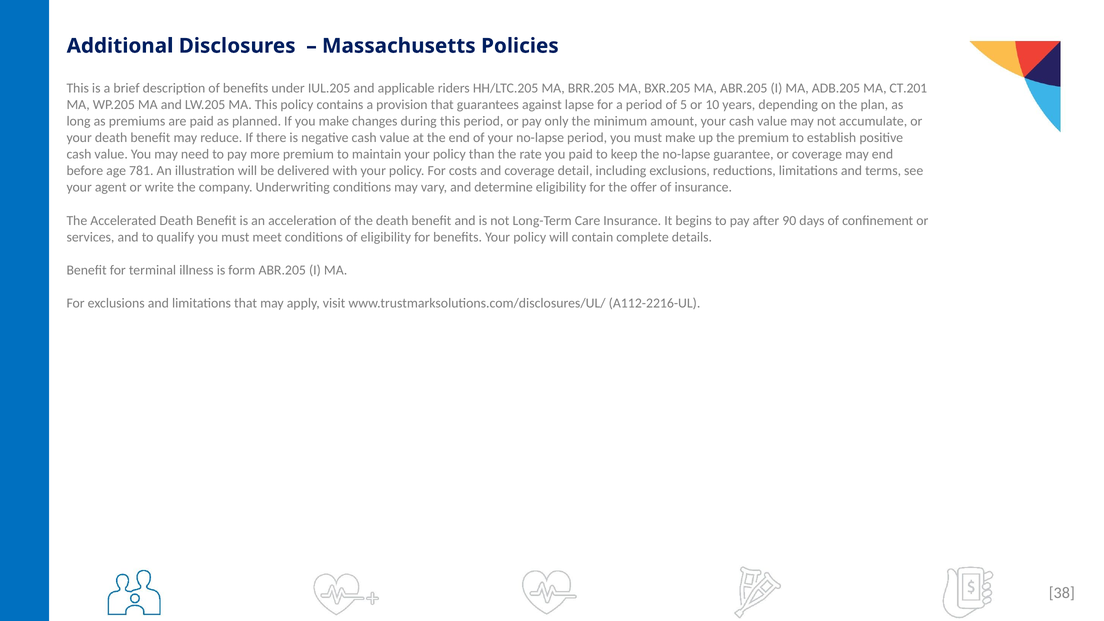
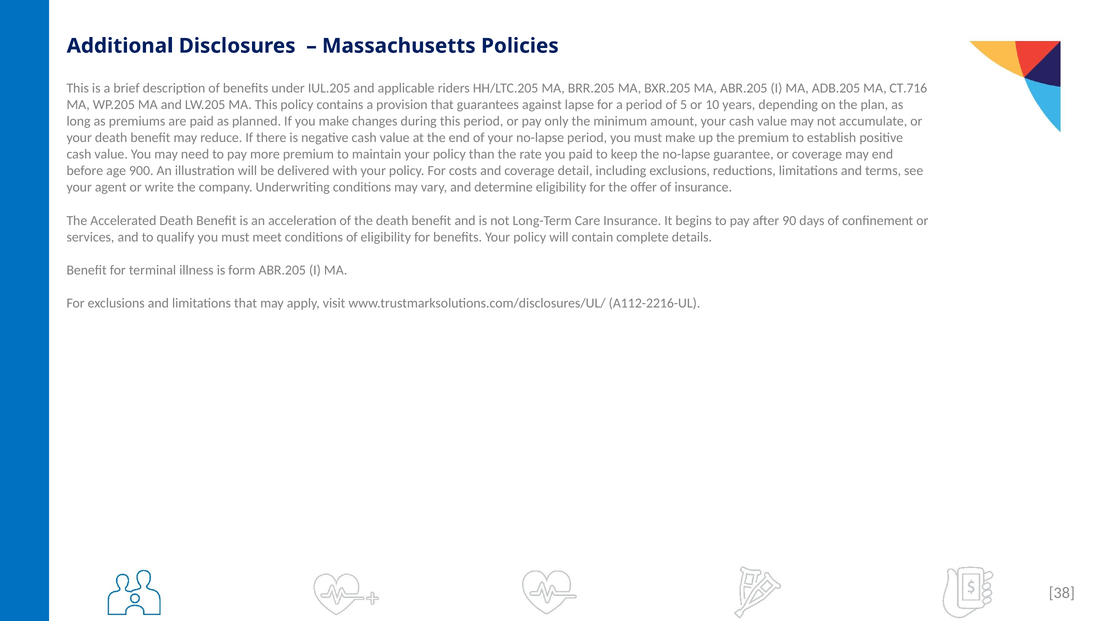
CT.201: CT.201 -> CT.716
781: 781 -> 900
